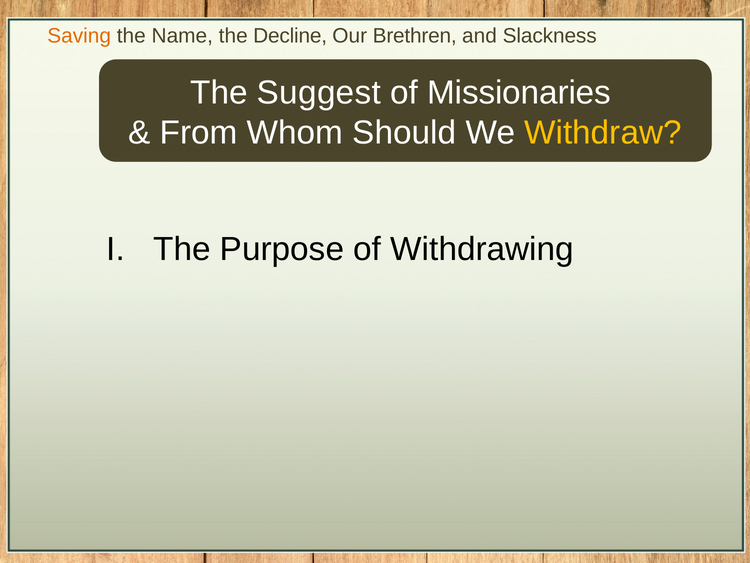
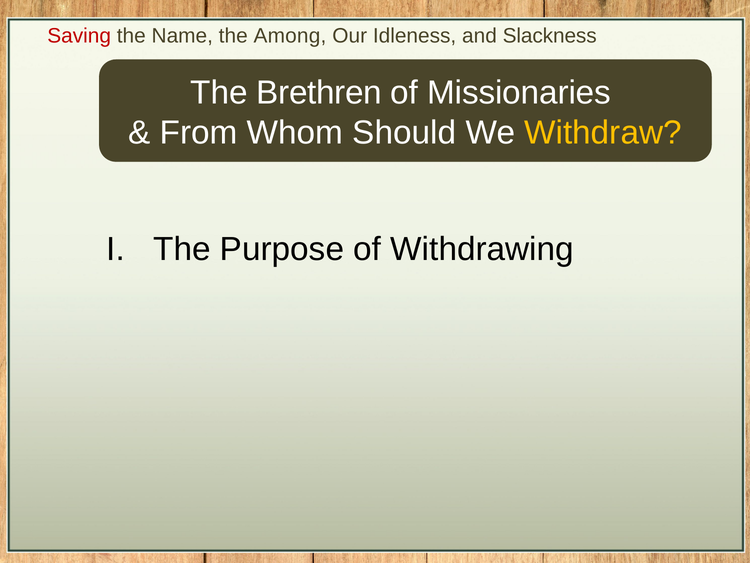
Saving colour: orange -> red
Decline: Decline -> Among
Brethren: Brethren -> Idleness
Suggest: Suggest -> Brethren
